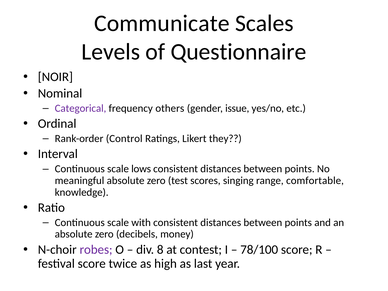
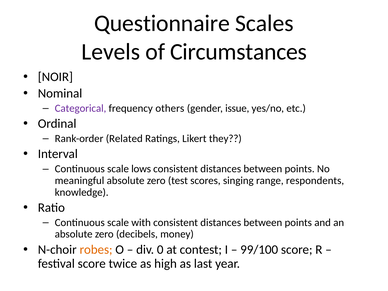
Communicate: Communicate -> Questionnaire
Questionnaire: Questionnaire -> Circumstances
Control: Control -> Related
comfortable: comfortable -> respondents
robes colour: purple -> orange
8: 8 -> 0
78/100: 78/100 -> 99/100
